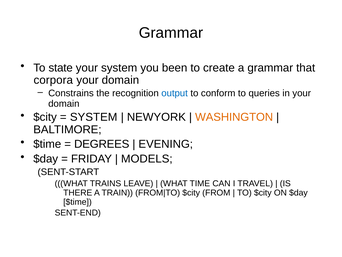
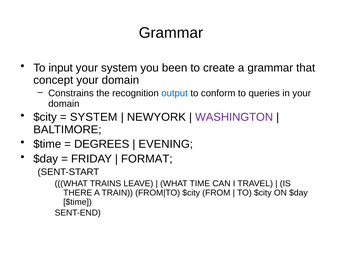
state: state -> input
corpora: corpora -> concept
WASHINGTON colour: orange -> purple
MODELS: MODELS -> FORMAT
